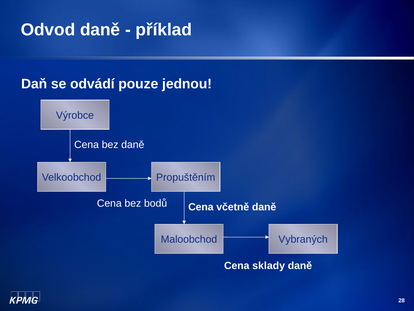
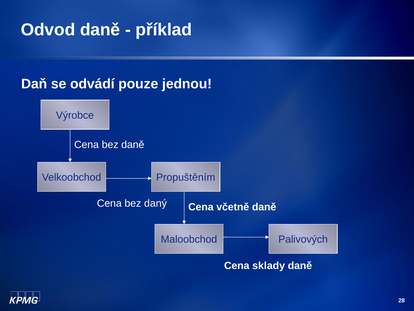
bodů: bodů -> daný
Vybraných: Vybraných -> Palivových
